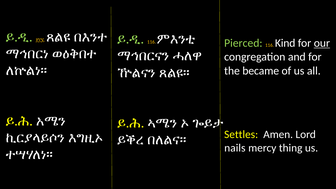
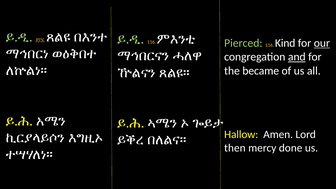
and underline: none -> present
Settles: Settles -> Hallow
nails: nails -> then
thing: thing -> done
